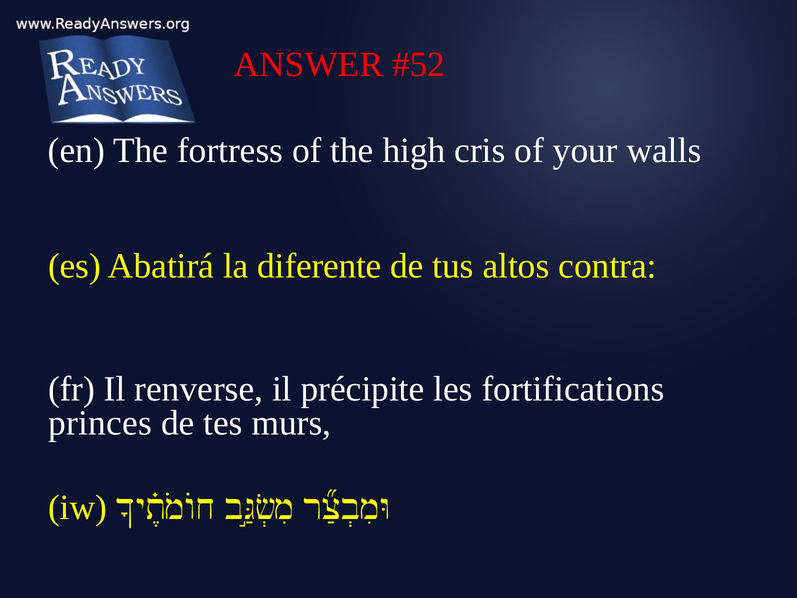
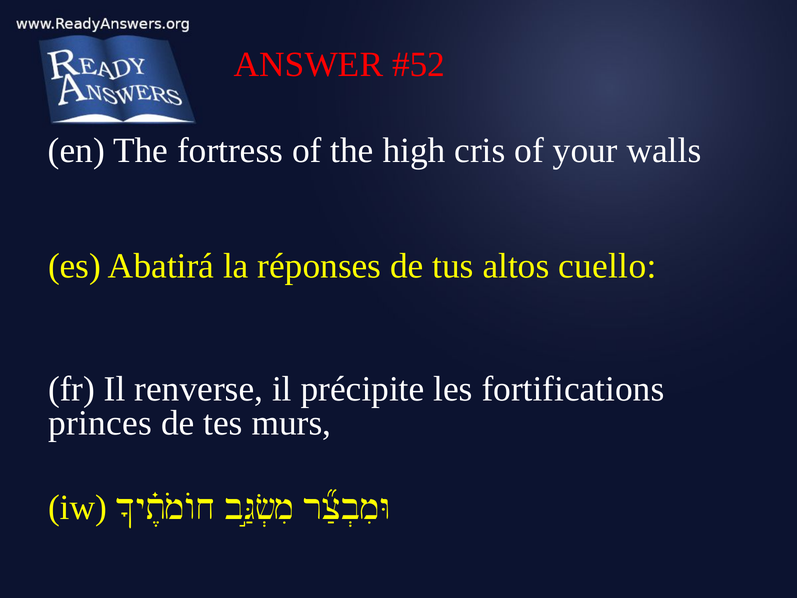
diferente: diferente -> réponses
contra: contra -> cuello
